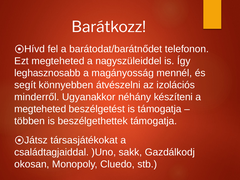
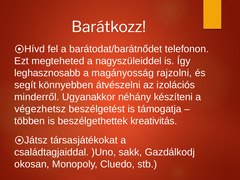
mennél: mennél -> rajzolni
megteheted at (40, 109): megteheted -> végezhetsz
beszélgethettek támogatja: támogatja -> kreativitás
